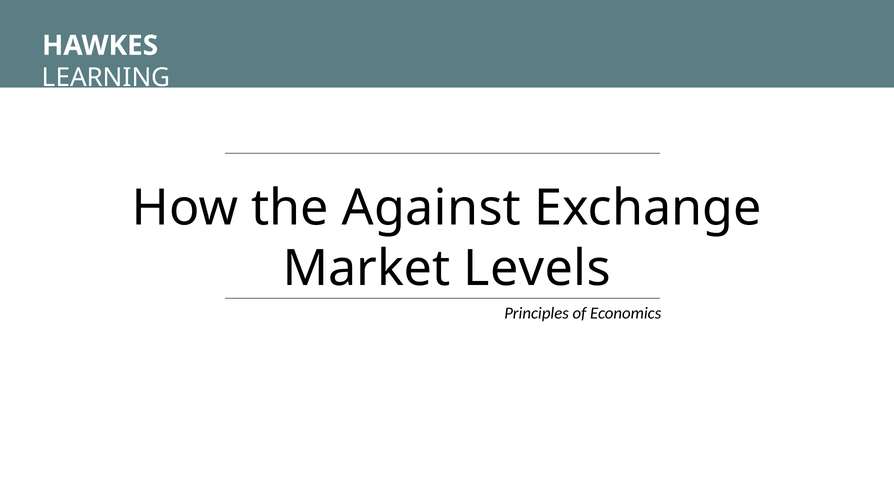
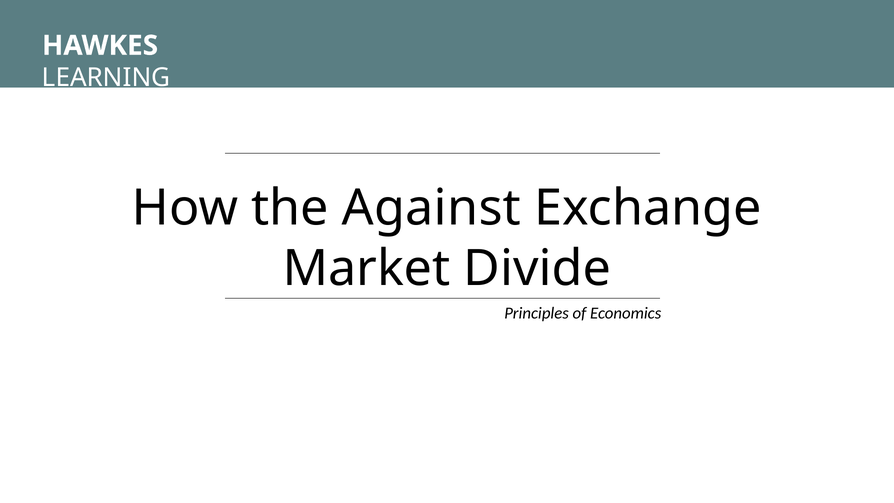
Levels: Levels -> Divide
